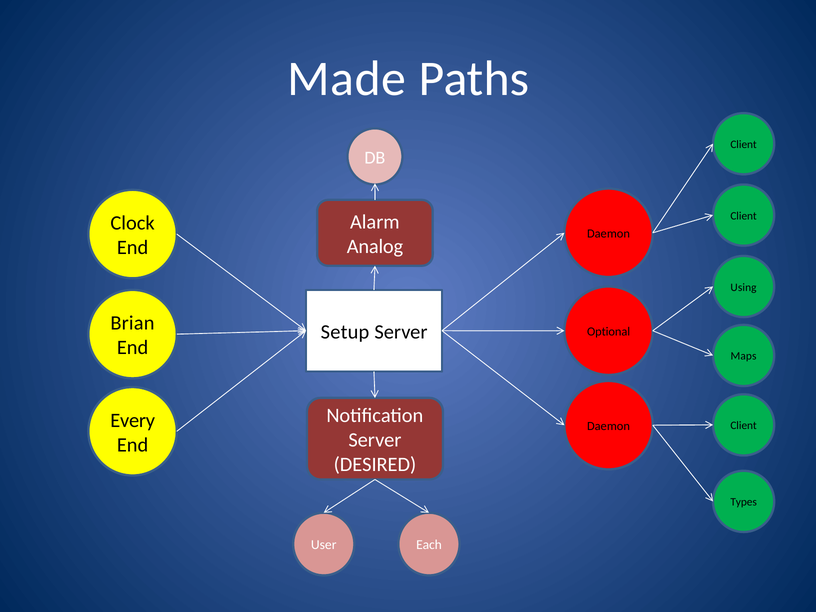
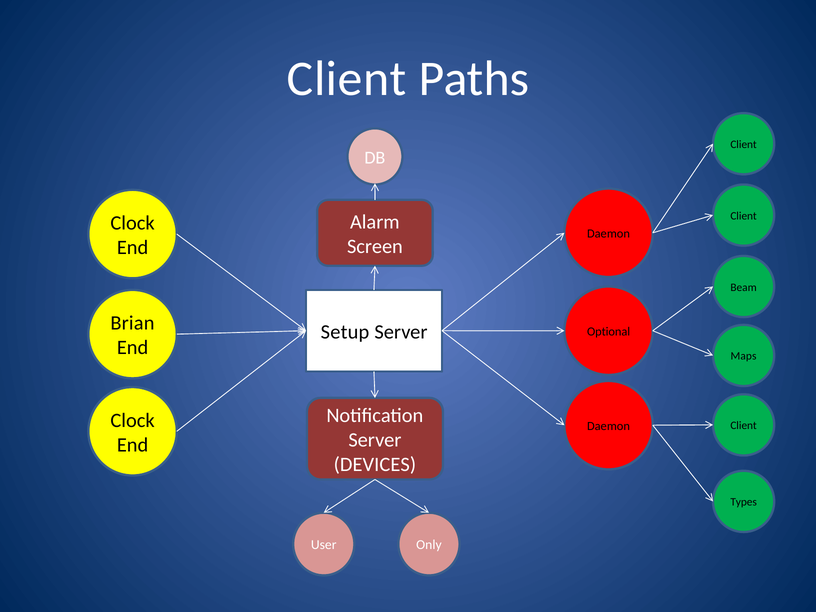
Made at (347, 79): Made -> Client
Analog: Analog -> Screen
Using: Using -> Beam
Every at (133, 420): Every -> Clock
DESIRED: DESIRED -> DEVICES
Each: Each -> Only
